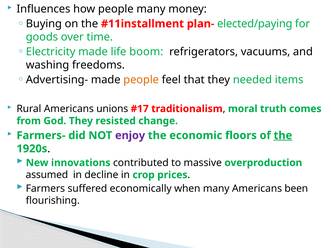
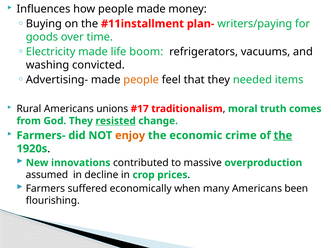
people many: many -> made
elected/paying: elected/paying -> writers/paying
freedoms: freedoms -> convicted
resisted underline: none -> present
enjoy colour: purple -> orange
floors: floors -> crime
